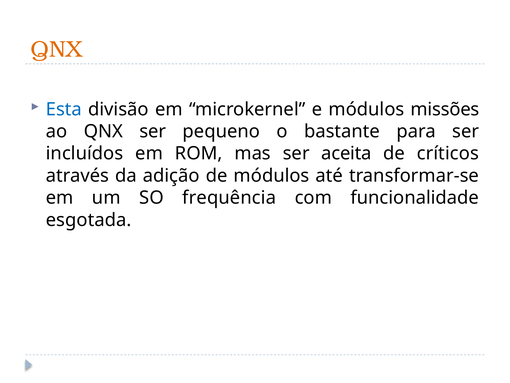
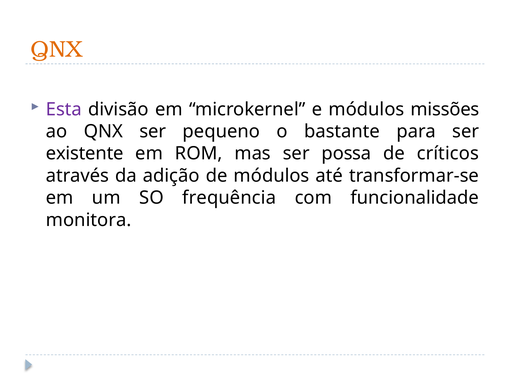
Esta colour: blue -> purple
incluídos: incluídos -> existente
aceita: aceita -> possa
esgotada: esgotada -> monitora
